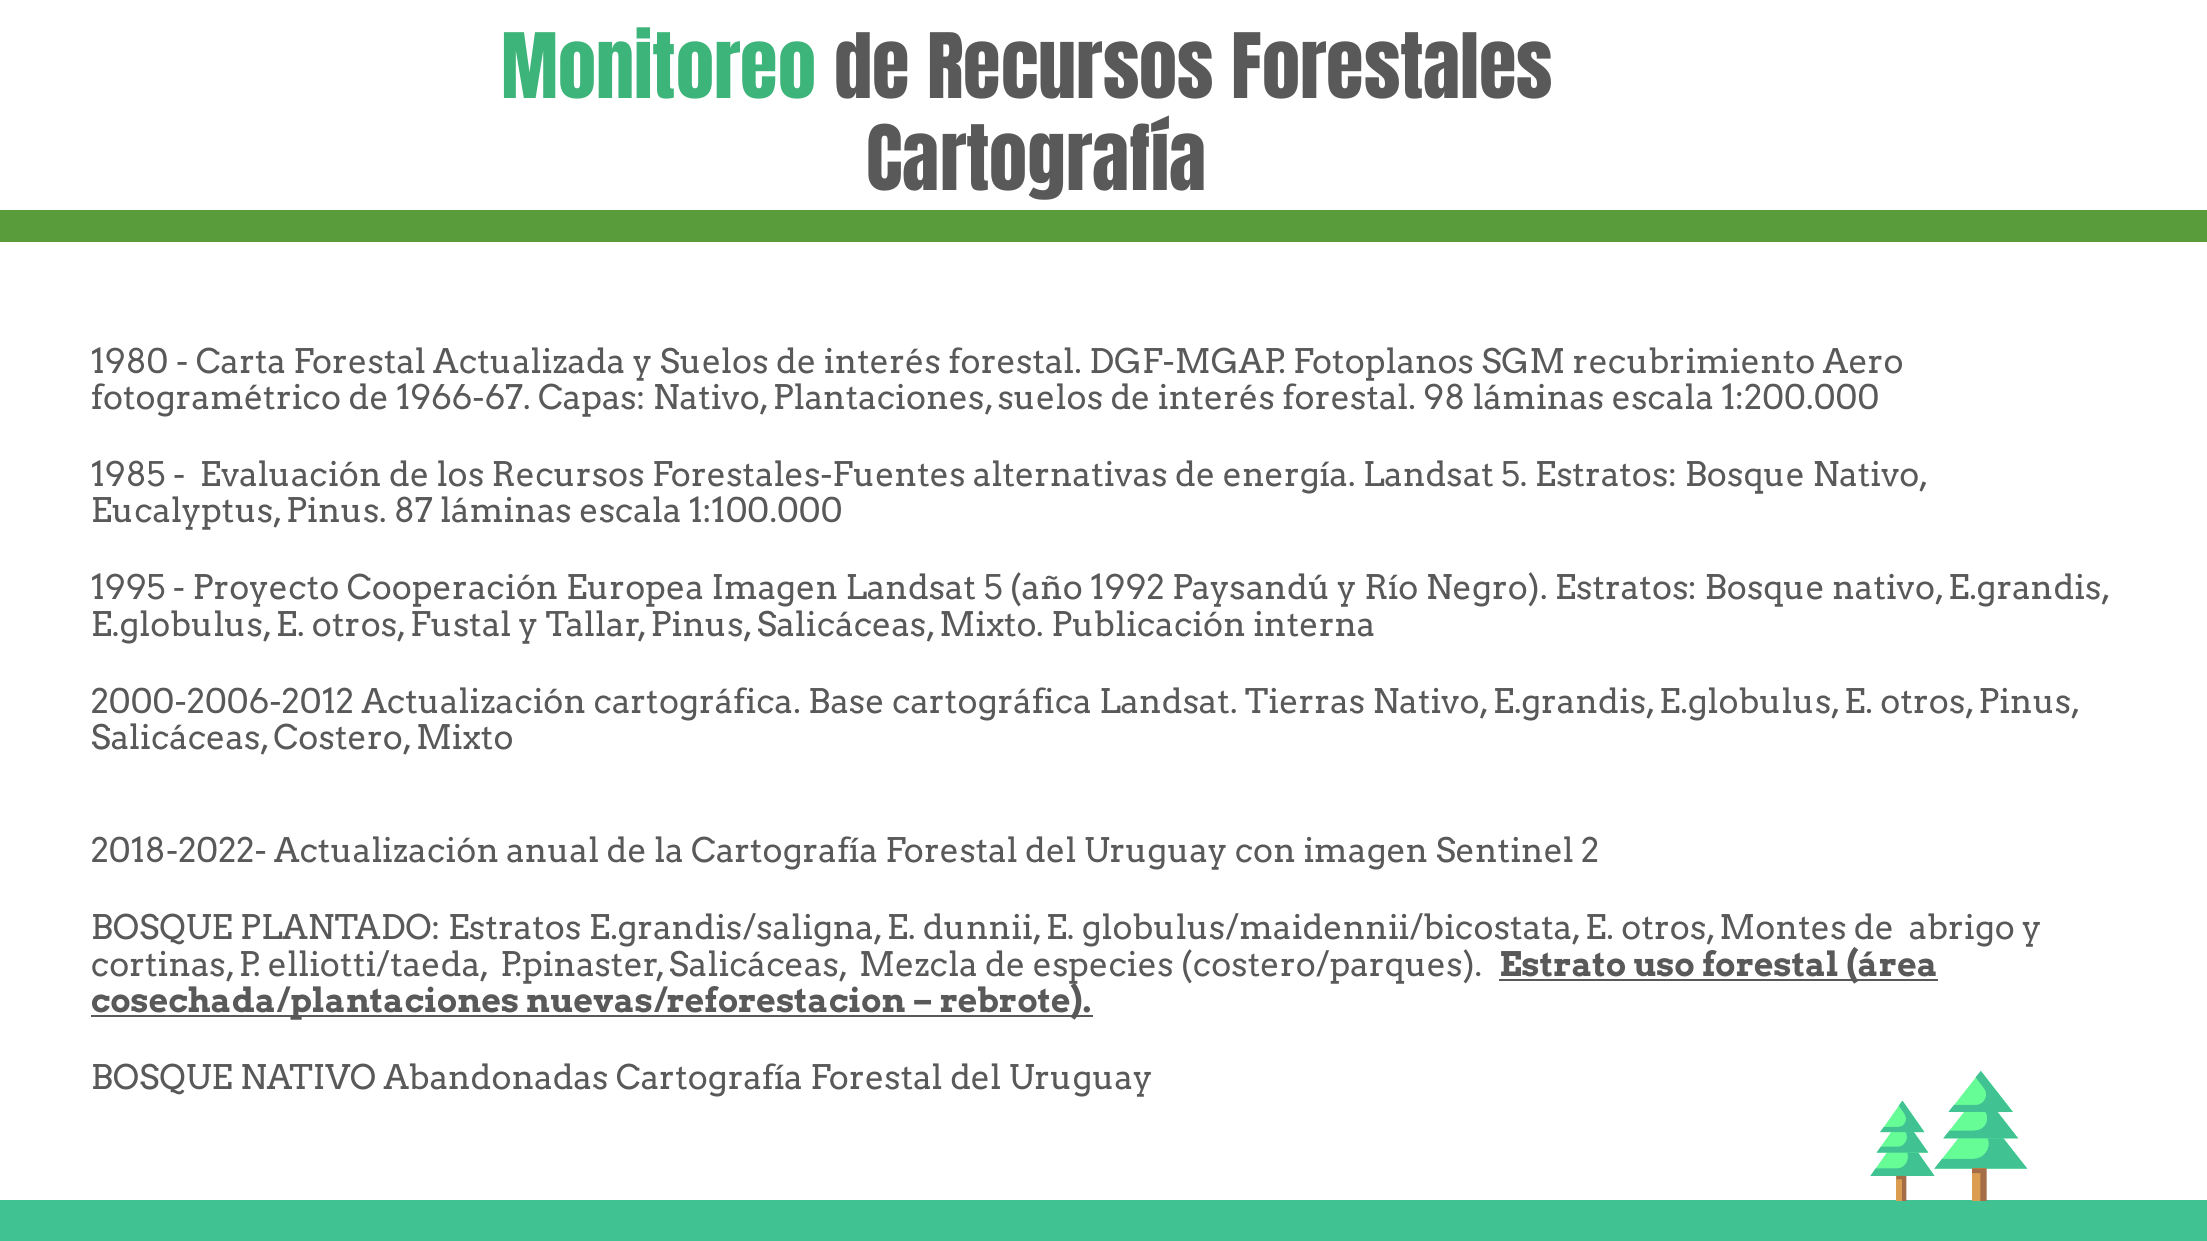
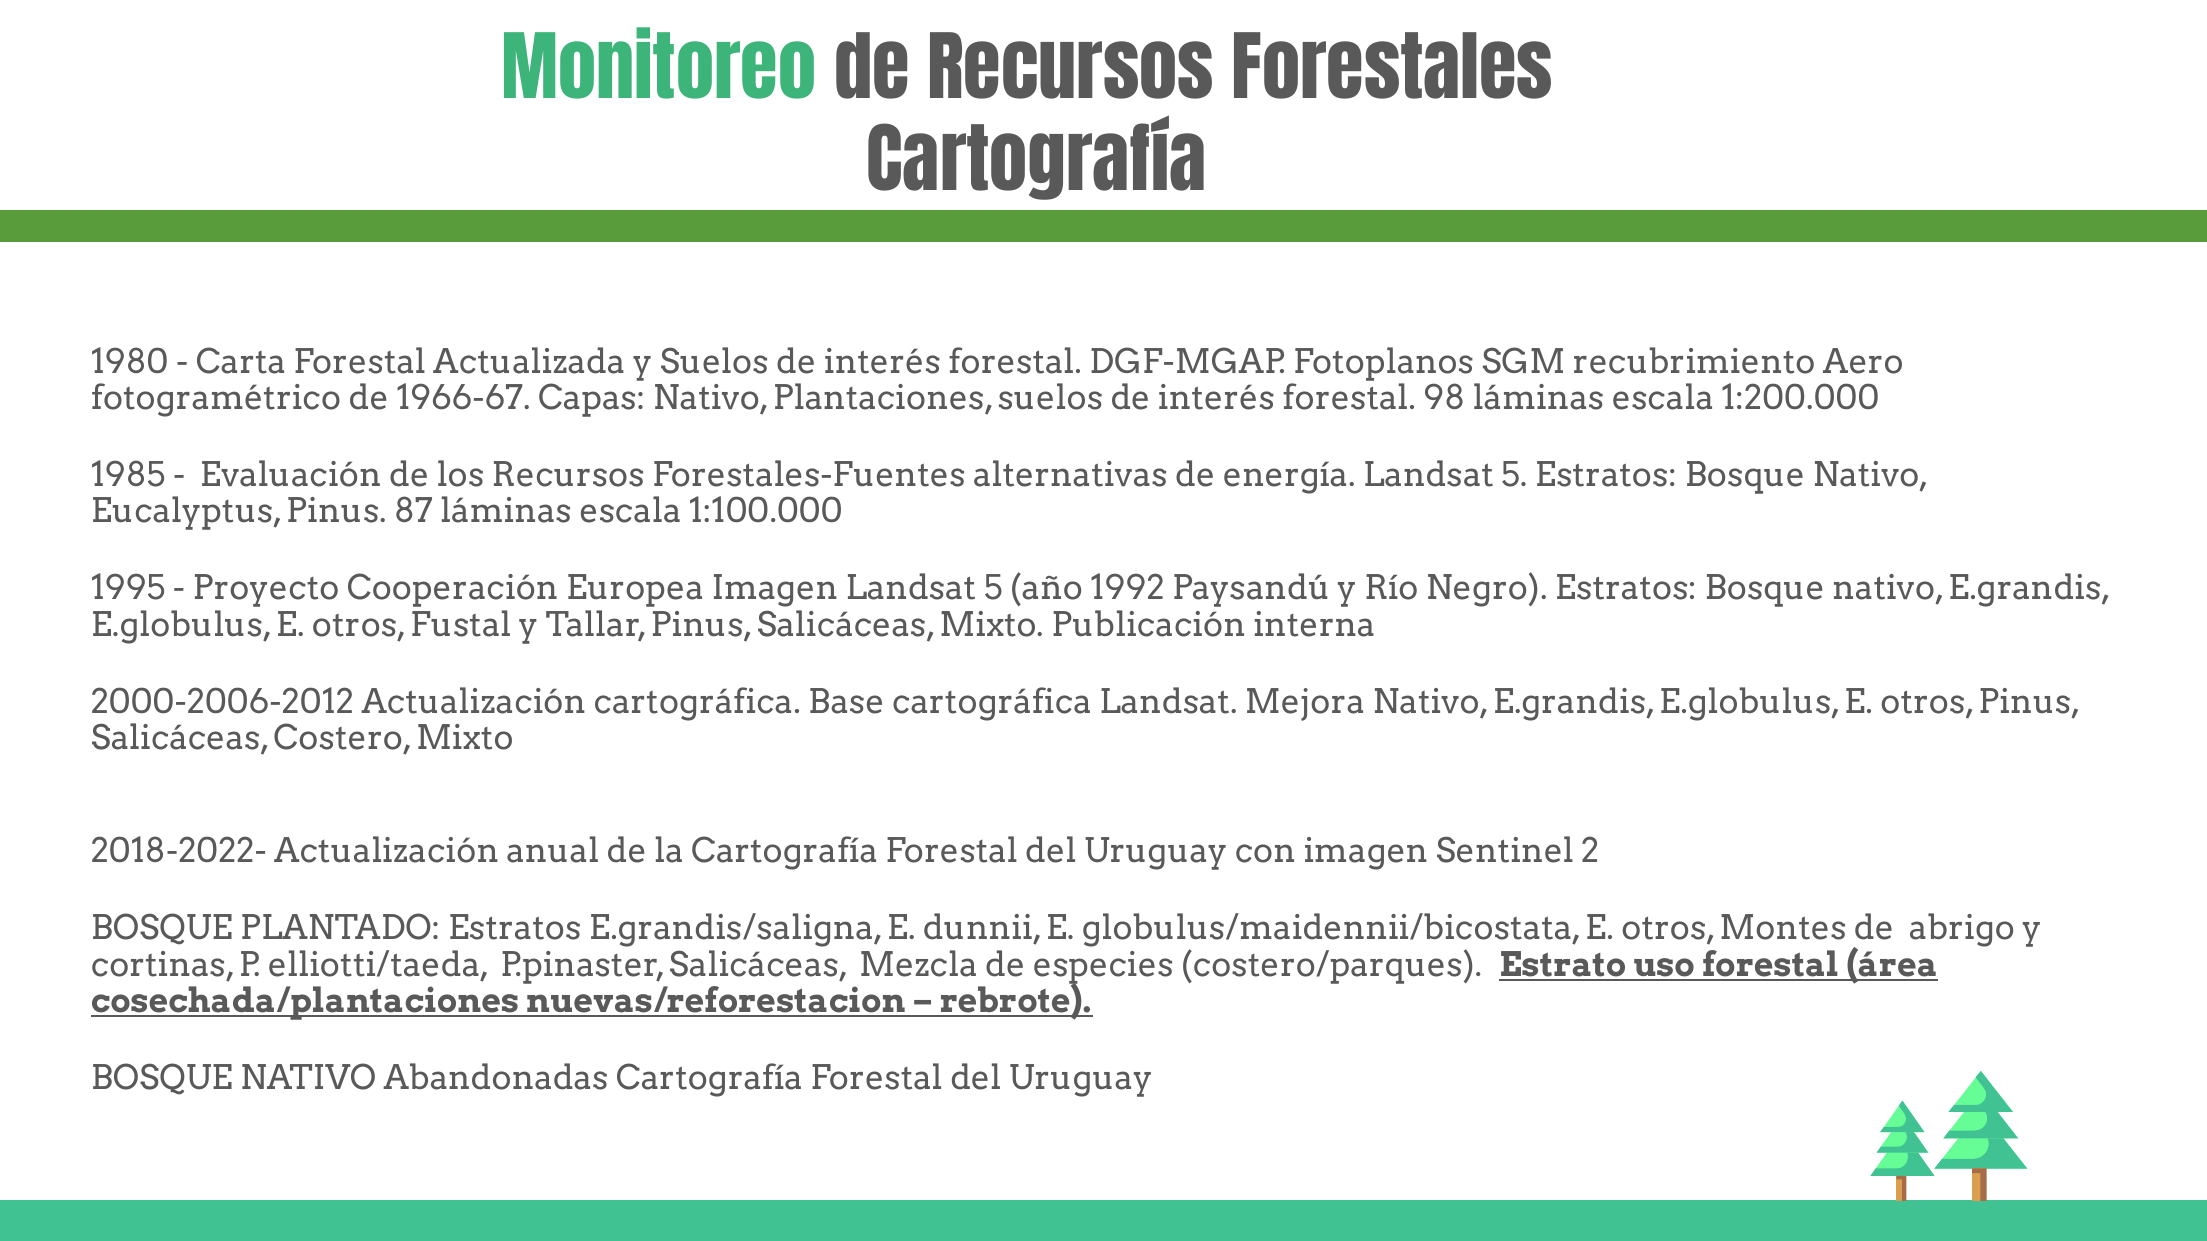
Tierras: Tierras -> Mejora
